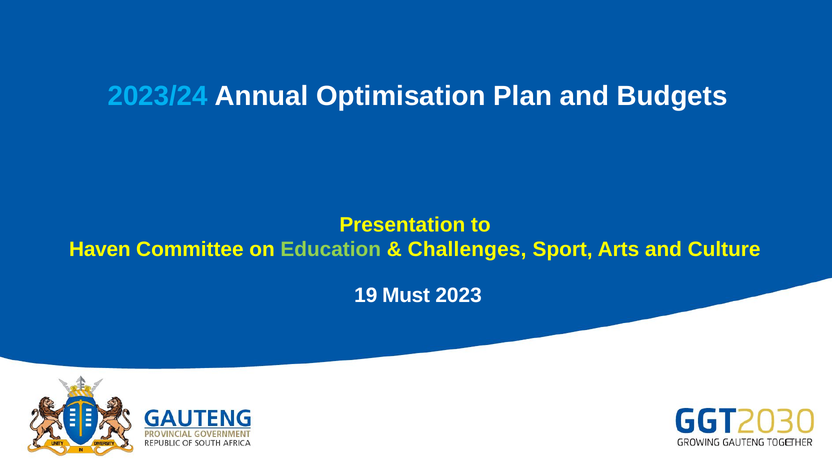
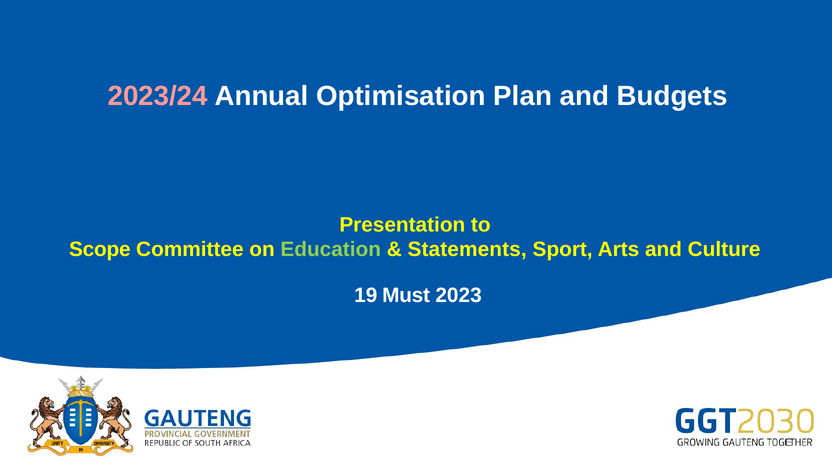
2023/24 colour: light blue -> pink
Haven: Haven -> Scope
Challenges: Challenges -> Statements
